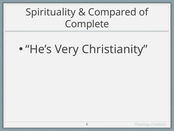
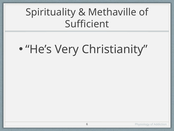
Compared: Compared -> Methaville
Complete: Complete -> Sufficient
